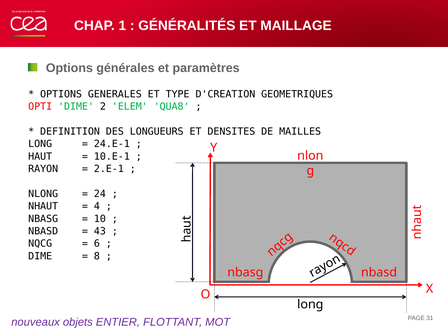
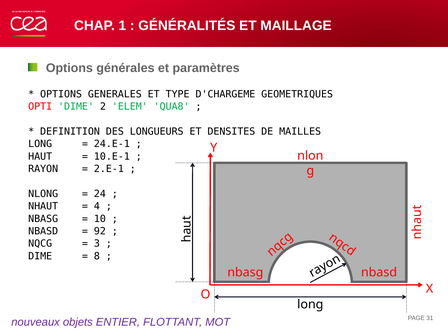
D'CREATION: D'CREATION -> D'CHARGEME
43: 43 -> 92
6: 6 -> 3
